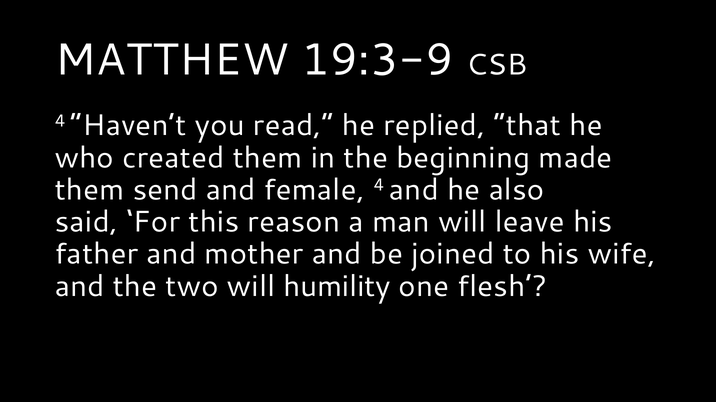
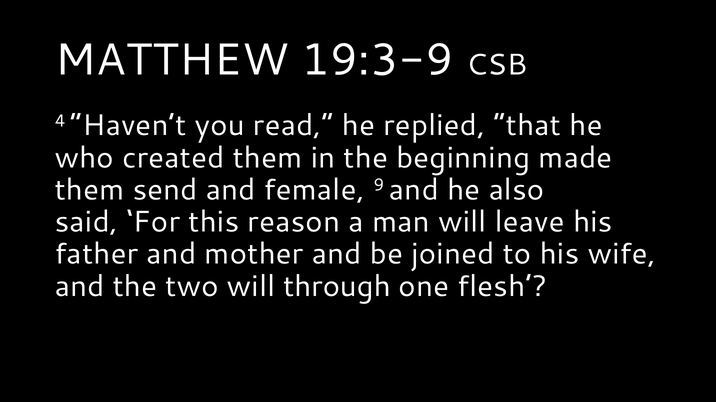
female 4: 4 -> 9
humility: humility -> through
